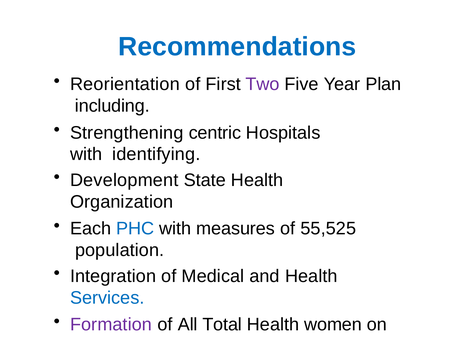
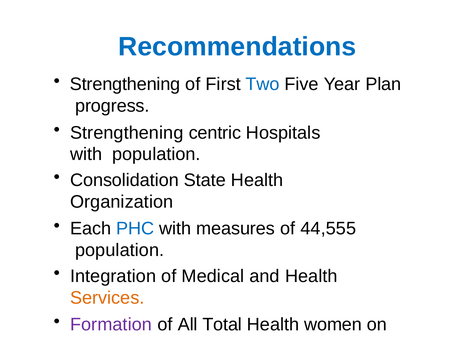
Reorientation at (125, 84): Reorientation -> Strengthening
Two colour: purple -> blue
including: including -> progress
with identifying: identifying -> population
Development: Development -> Consolidation
55,525: 55,525 -> 44,555
Services at (107, 298) colour: blue -> orange
